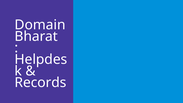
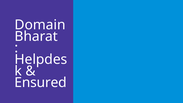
Records: Records -> Ensured
